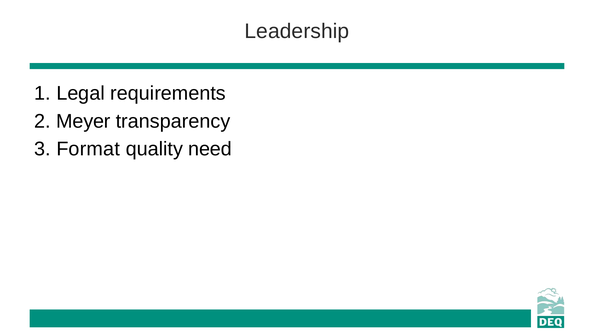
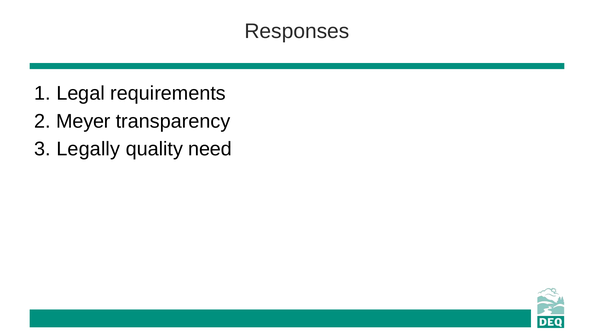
Leadership: Leadership -> Responses
Format: Format -> Legally
